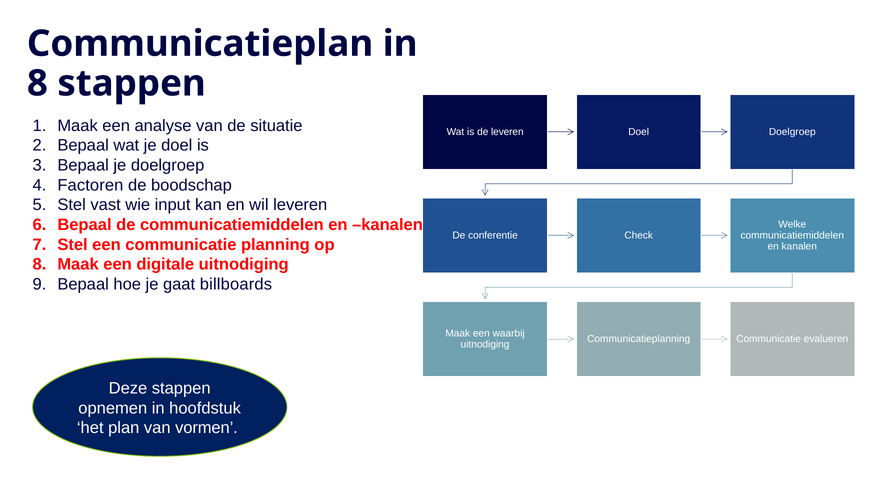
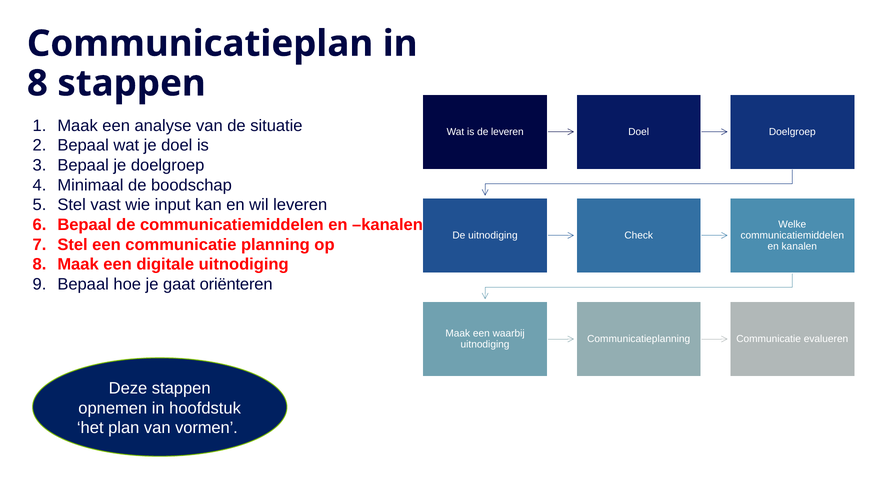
Factoren: Factoren -> Minimaal
De conferentie: conferentie -> uitnodiging
billboards: billboards -> oriënteren
